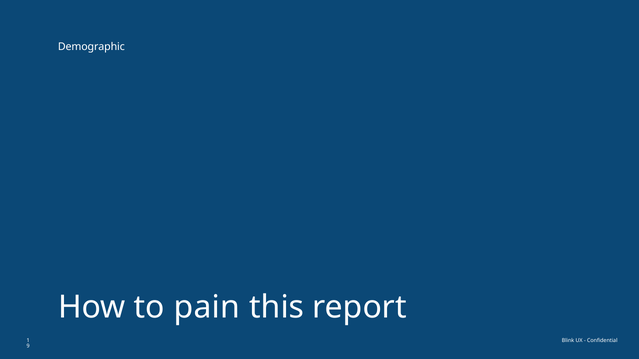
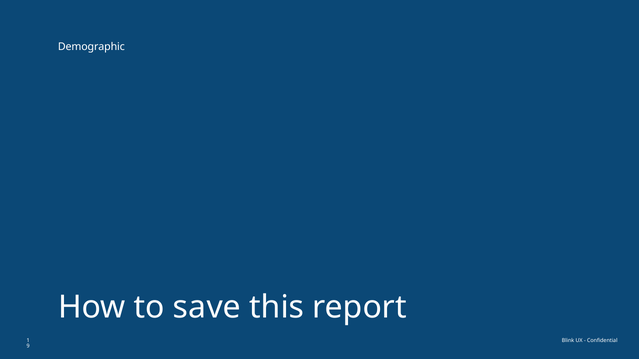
pain: pain -> save
